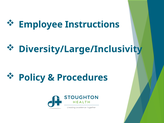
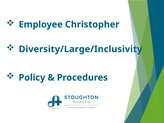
Instructions: Instructions -> Christopher
